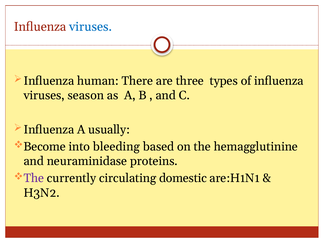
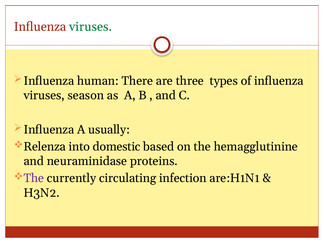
viruses at (91, 27) colour: blue -> green
Become: Become -> Relenza
bleeding: bleeding -> domestic
domestic: domestic -> infection
